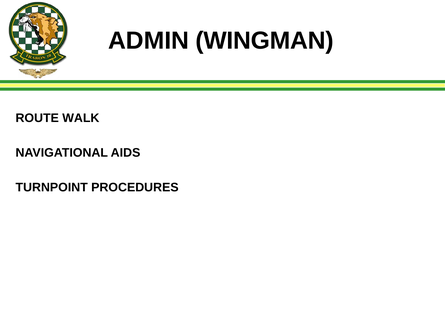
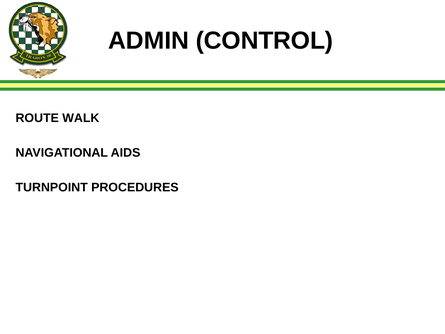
WINGMAN: WINGMAN -> CONTROL
